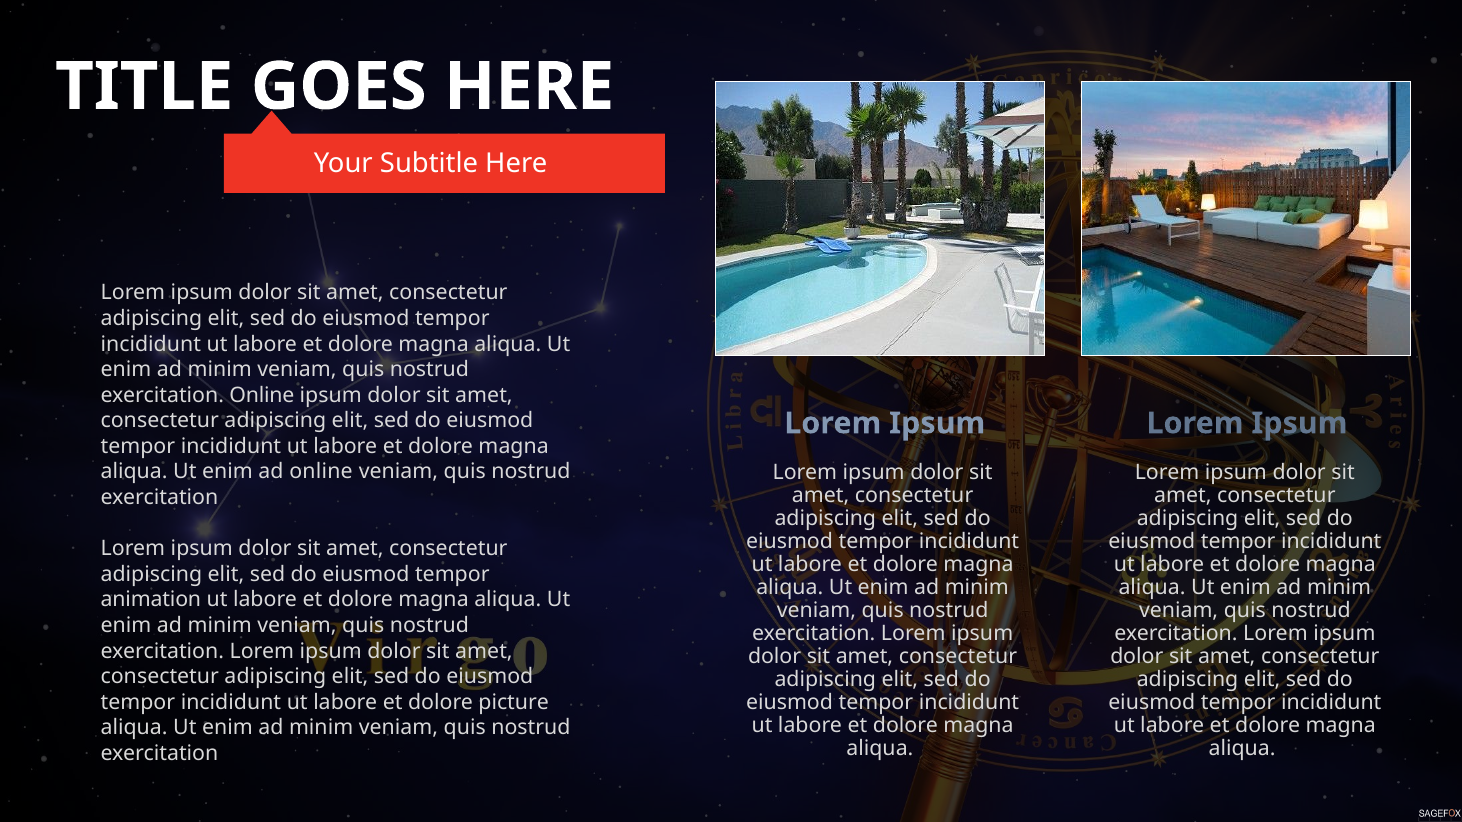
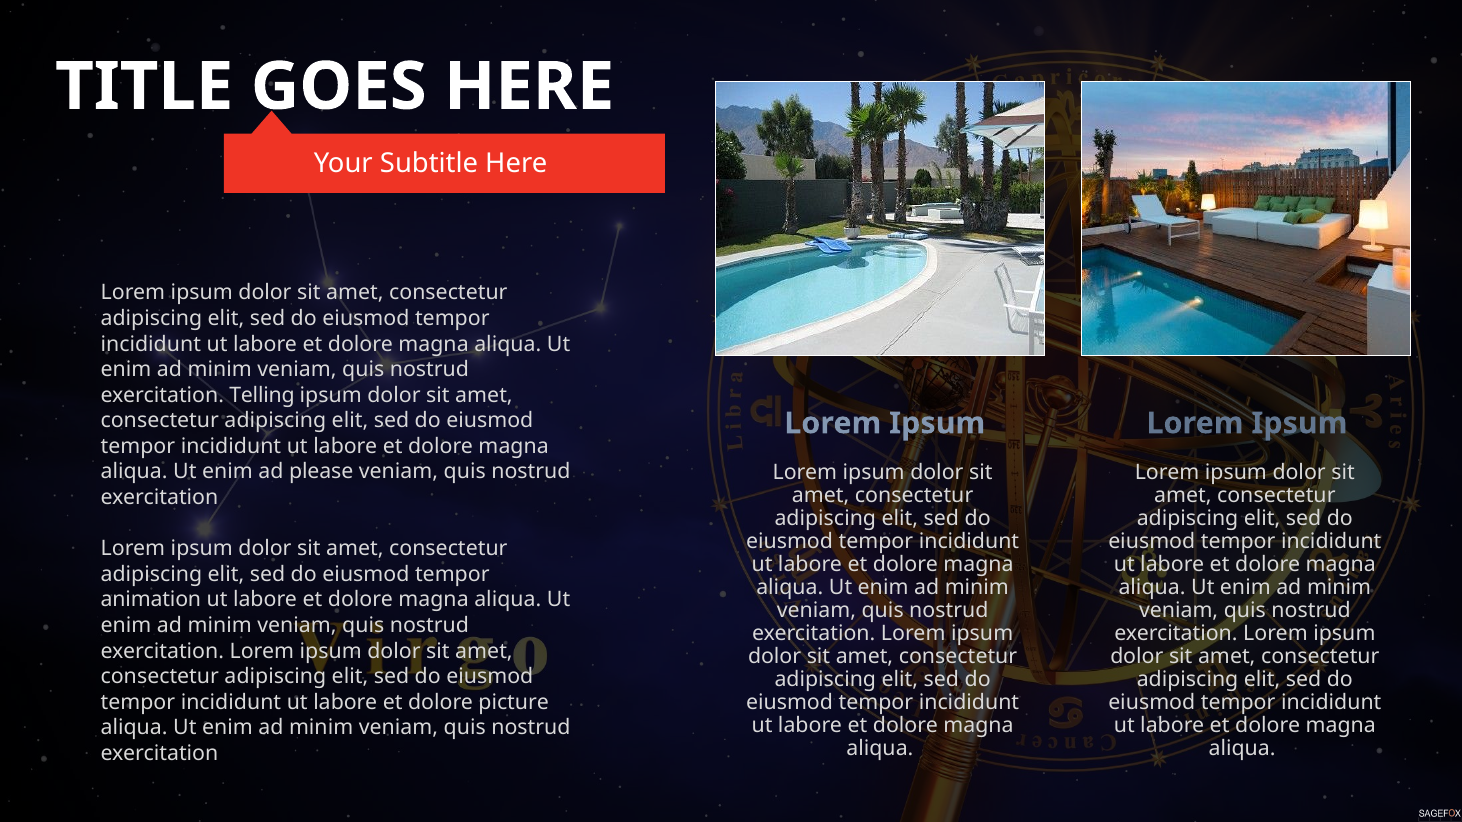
exercitation Online: Online -> Telling
ad online: online -> please
